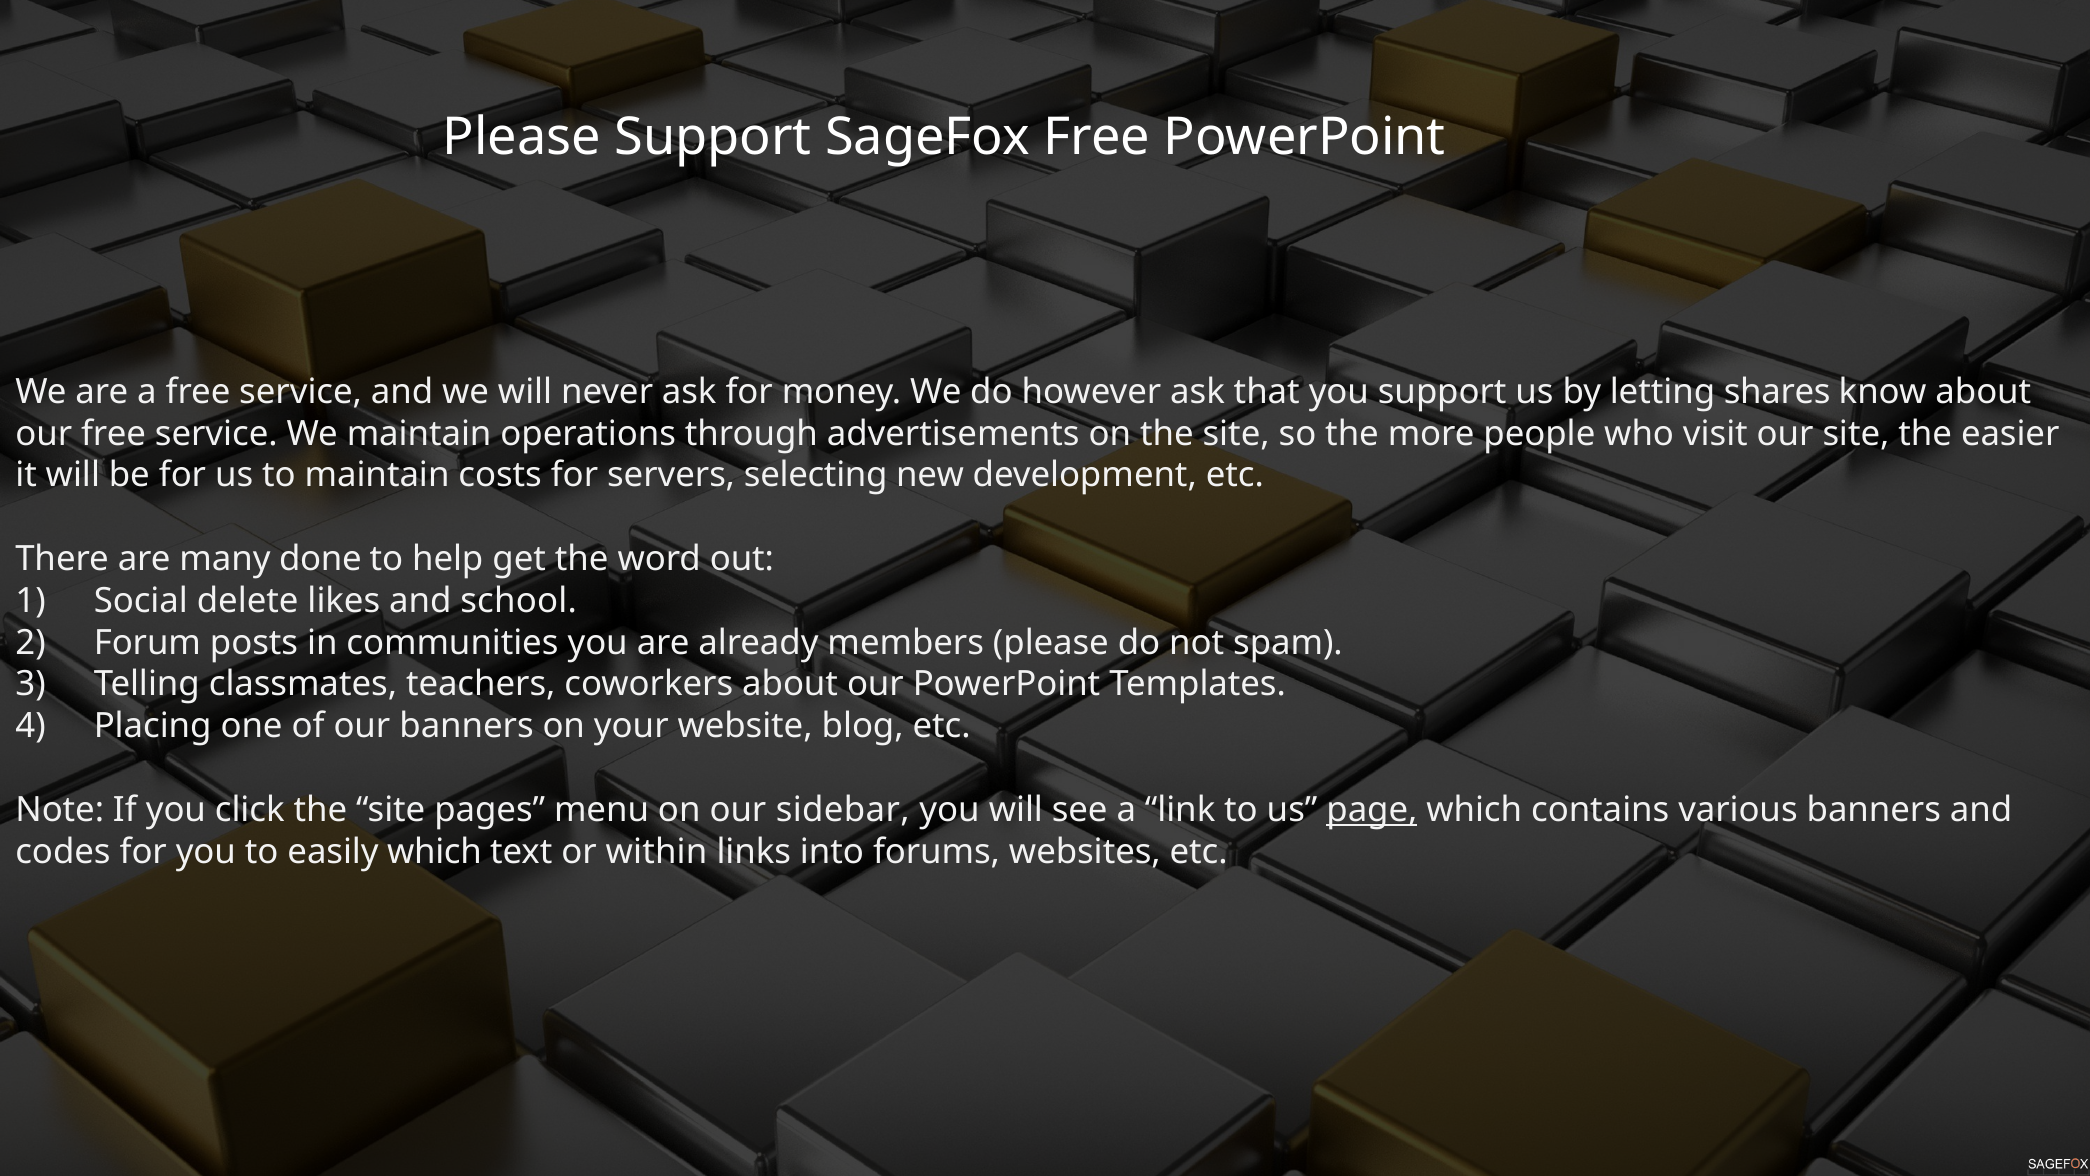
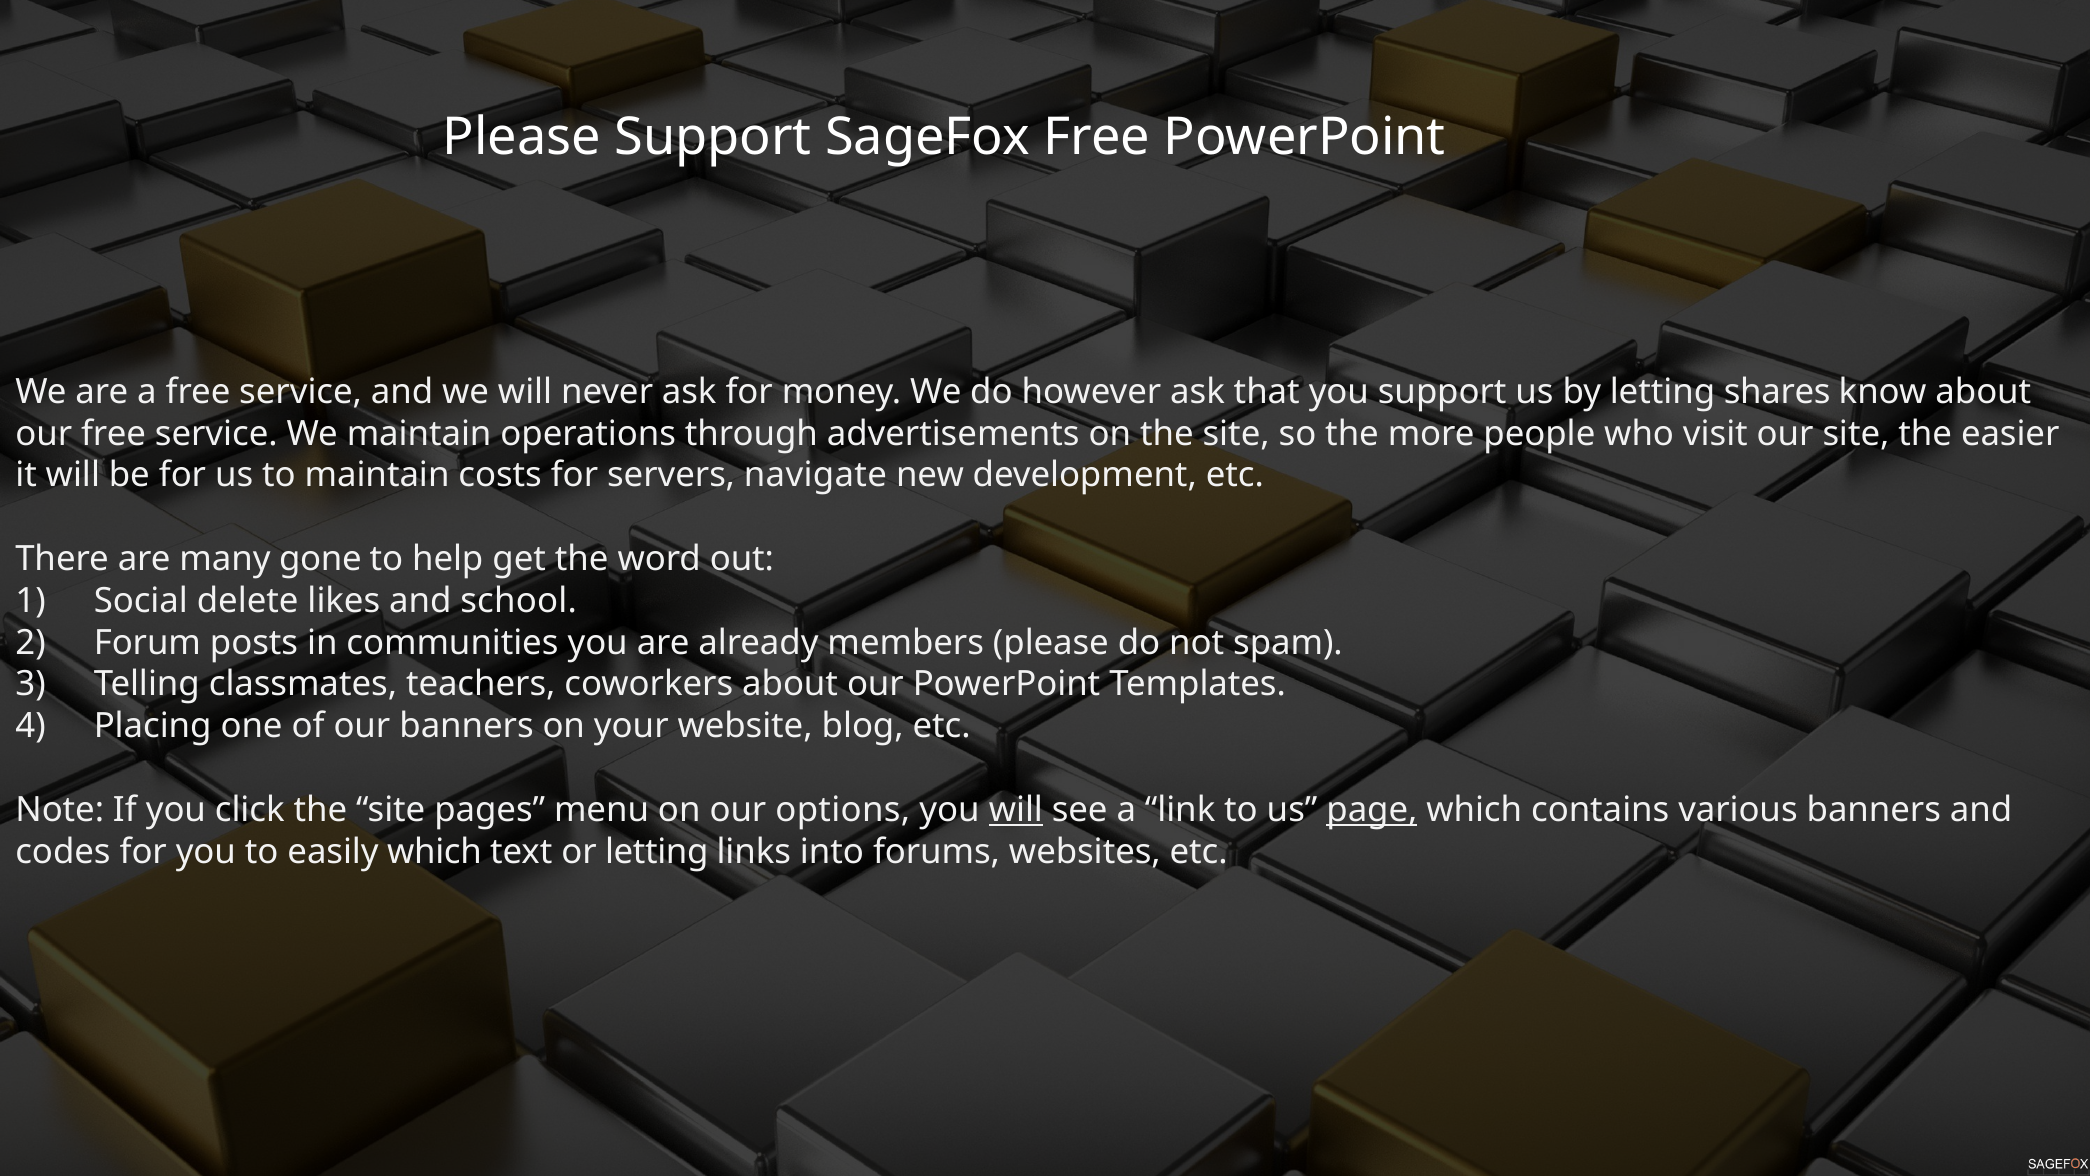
selecting: selecting -> navigate
done: done -> gone
sidebar: sidebar -> options
will at (1016, 810) underline: none -> present
or within: within -> letting
